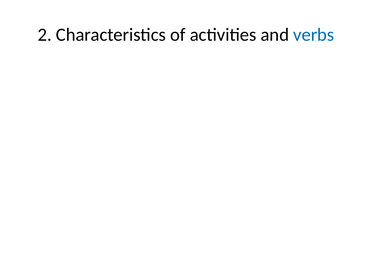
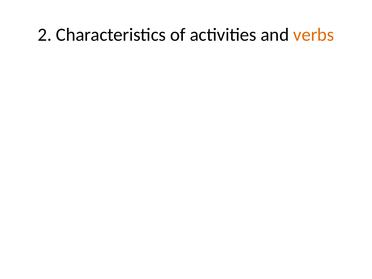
verbs colour: blue -> orange
